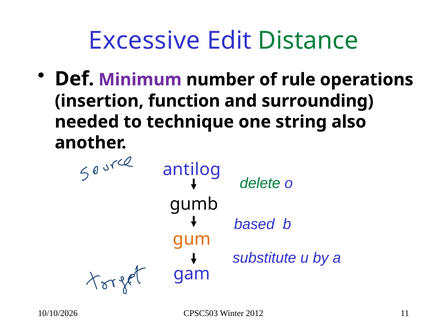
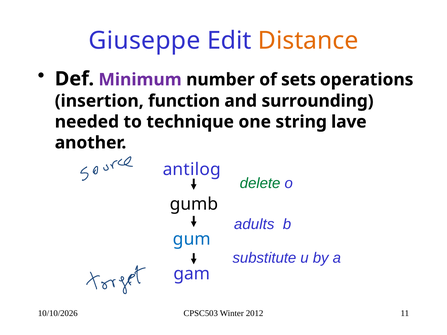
Excessive: Excessive -> Giuseppe
Distance colour: green -> orange
rule: rule -> sets
also: also -> lave
based: based -> adults
gum colour: orange -> blue
